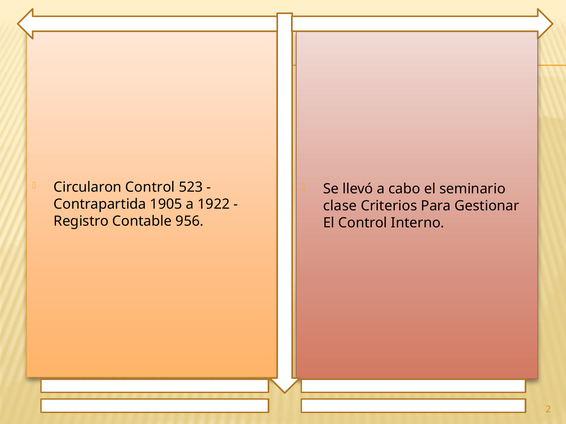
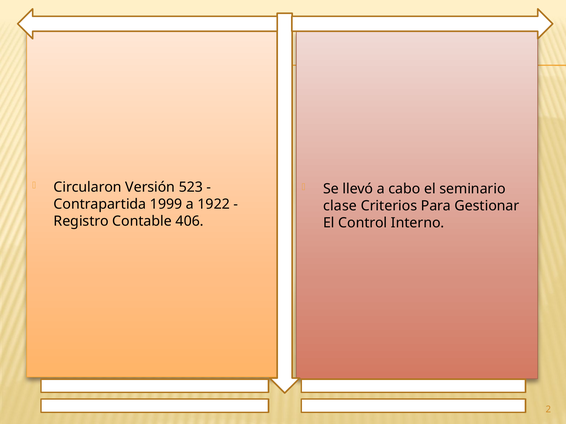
Circularon Control: Control -> Versión
1905: 1905 -> 1999
956: 956 -> 406
